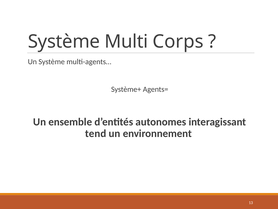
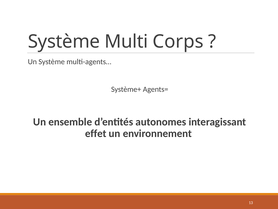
tend: tend -> effet
